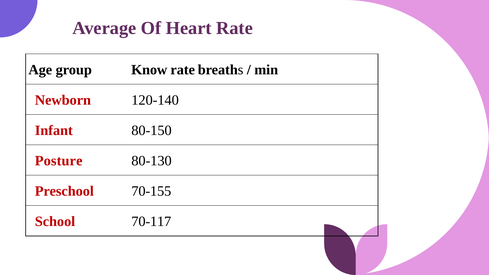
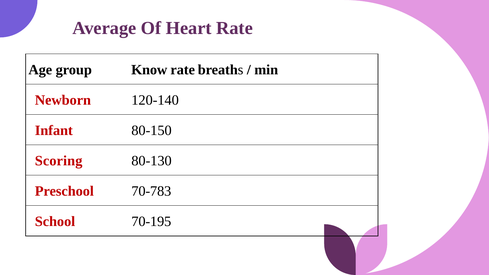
Posture: Posture -> Scoring
70-155: 70-155 -> 70-783
70-117: 70-117 -> 70-195
